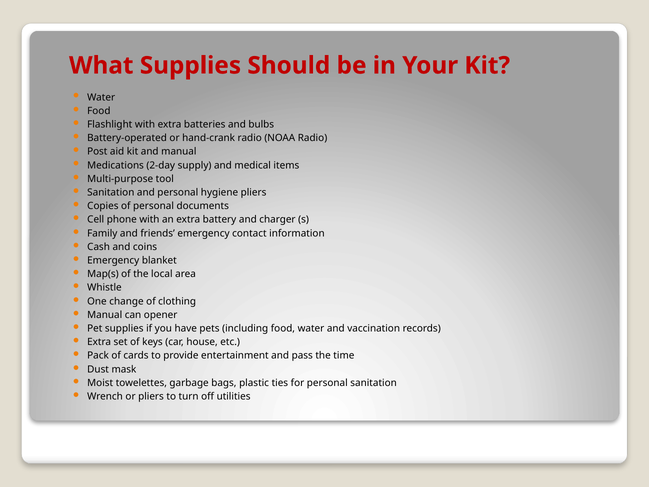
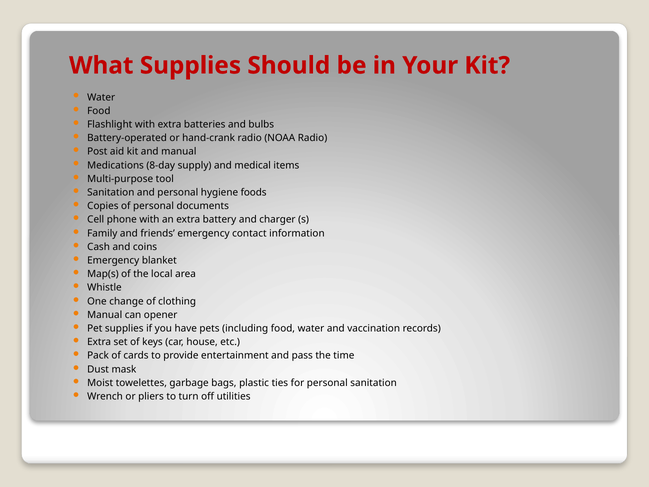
2-day: 2-day -> 8-day
hygiene pliers: pliers -> foods
